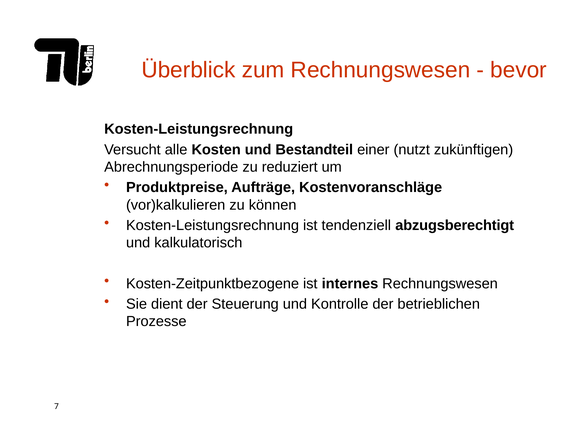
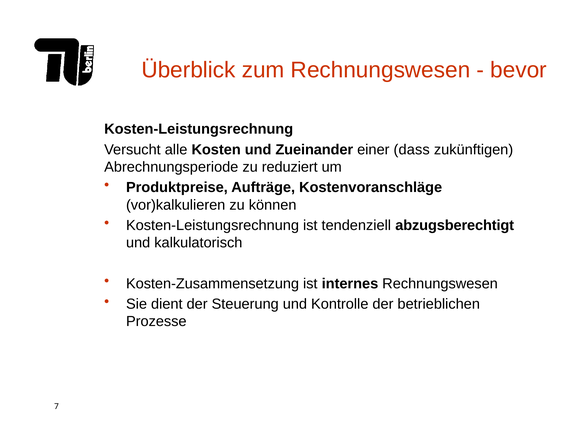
Bestandteil: Bestandteil -> Zueinander
nutzt: nutzt -> dass
Kosten-Zeitpunktbezogene: Kosten-Zeitpunktbezogene -> Kosten-Zusammensetzung
